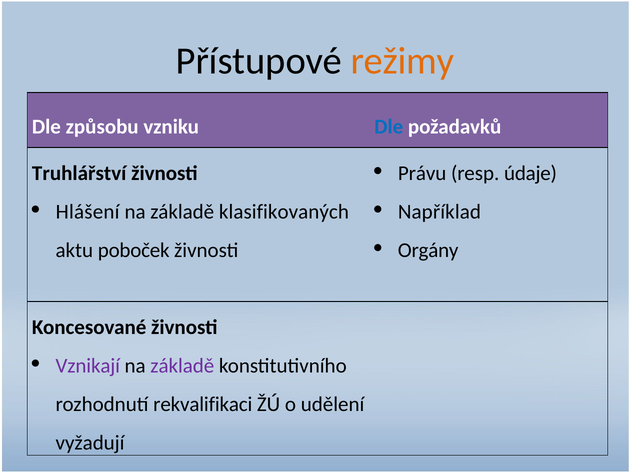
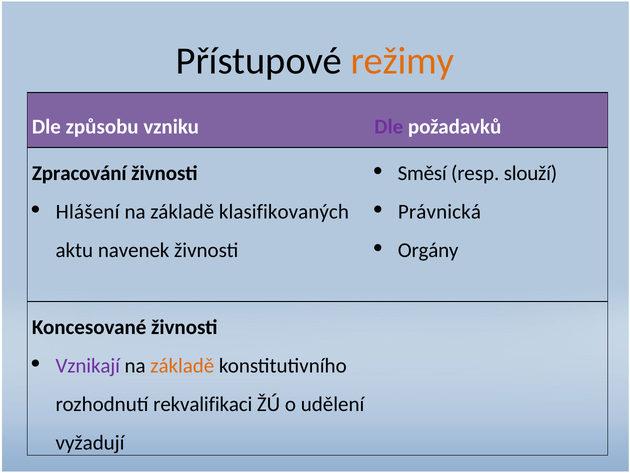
Dle at (389, 126) colour: blue -> purple
Právu: Právu -> Směsí
údaje: údaje -> slouží
Truhlářství: Truhlářství -> Zpracování
Například: Například -> Právnická
poboček: poboček -> navenek
základě at (182, 365) colour: purple -> orange
